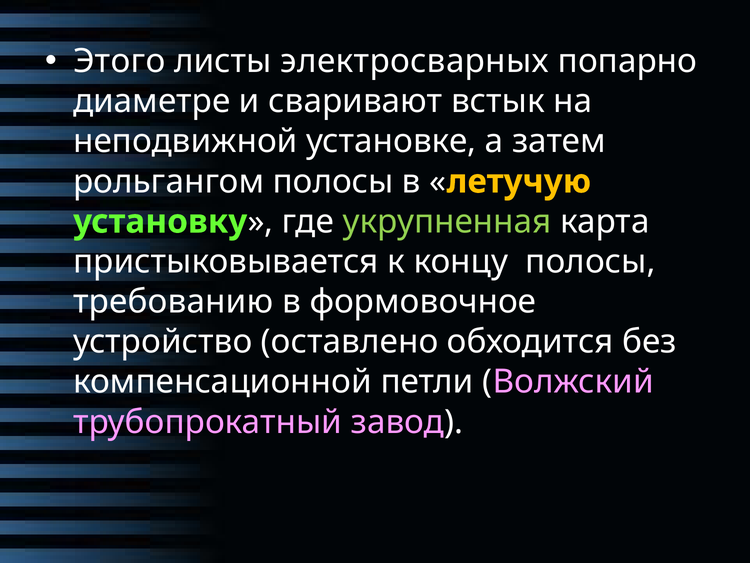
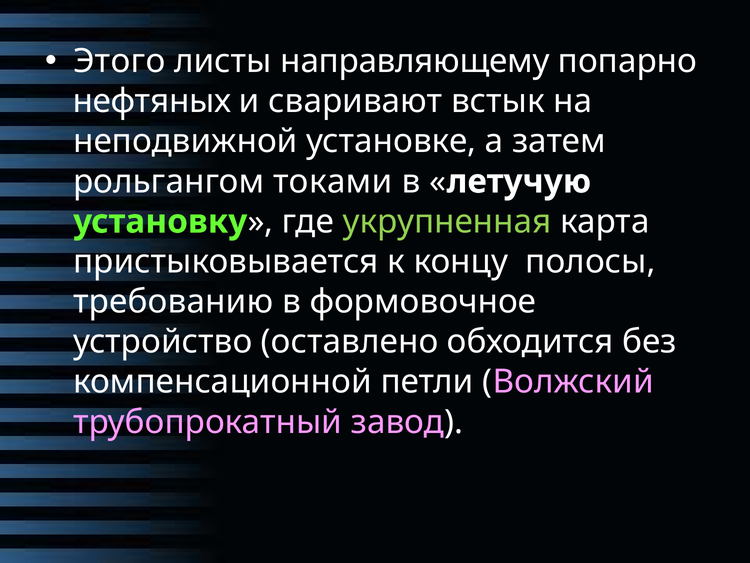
электросварных: электросварных -> направляющему
диаметре: диаметре -> нефтяных
рольгангом полосы: полосы -> токами
летучую colour: yellow -> white
